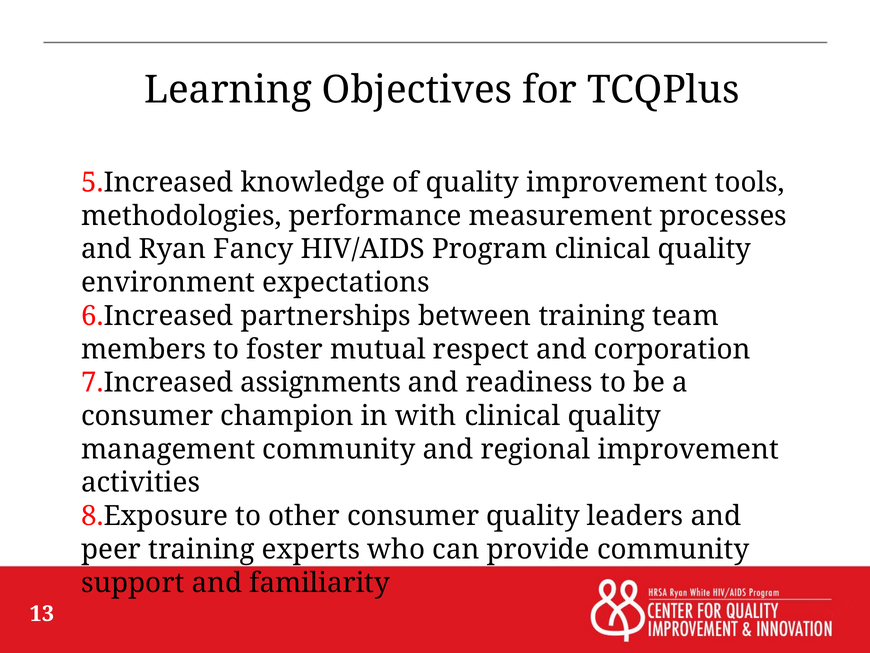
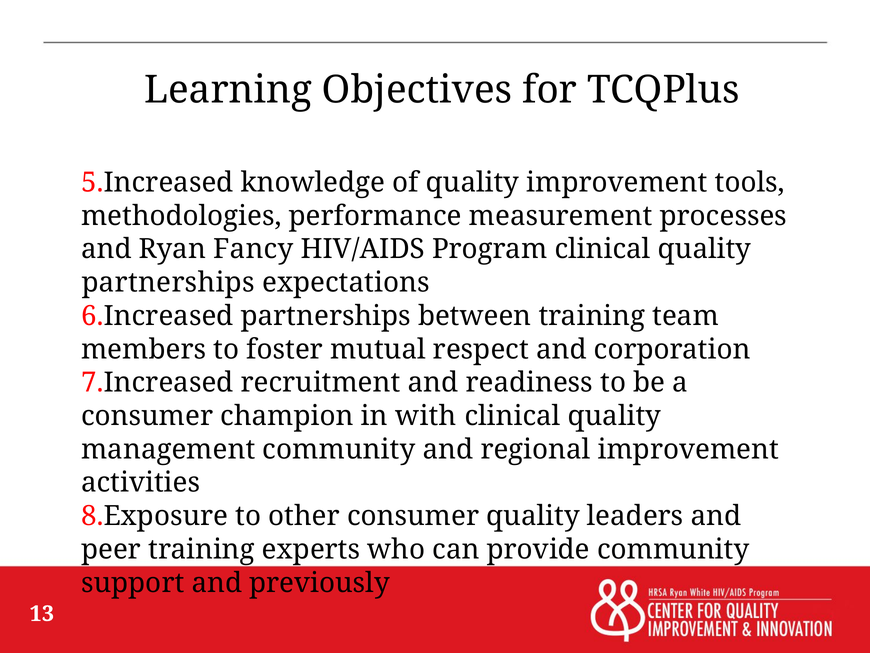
environment at (168, 282): environment -> partnerships
assignments: assignments -> recruitment
familiarity: familiarity -> previously
